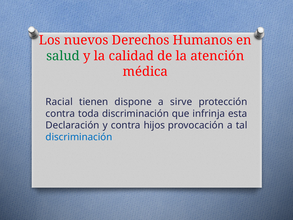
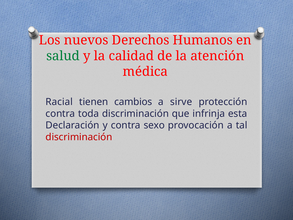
dispone: dispone -> cambios
hijos: hijos -> sexo
discriminación at (79, 137) colour: blue -> red
